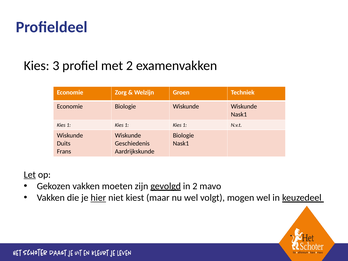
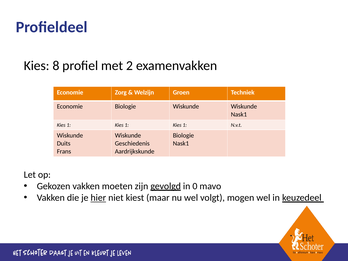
3: 3 -> 8
Let underline: present -> none
in 2: 2 -> 0
